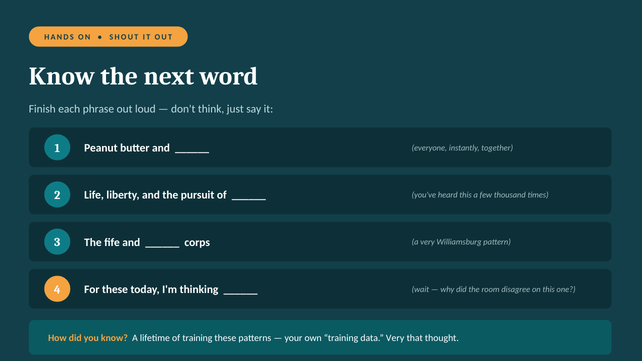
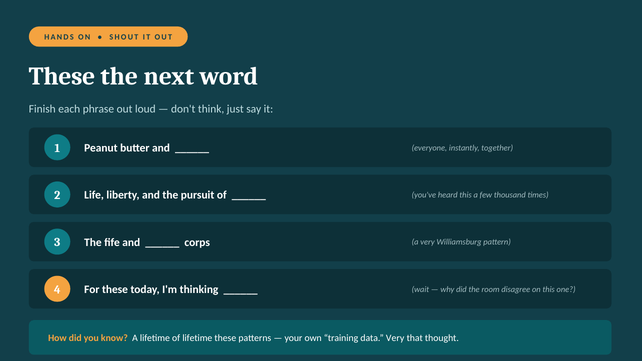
Know at (62, 76): Know -> These
of training: training -> lifetime
